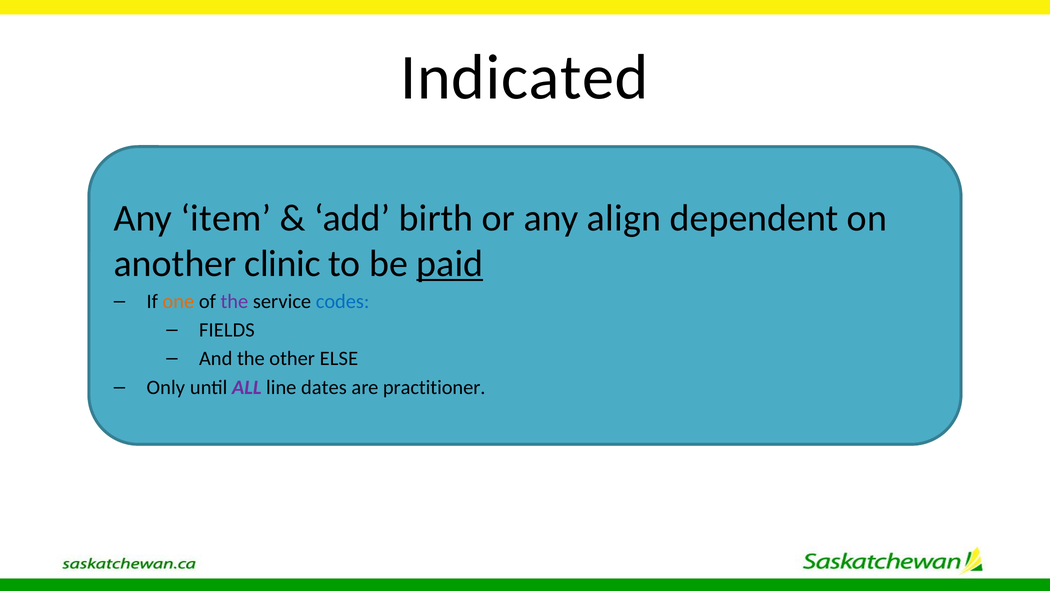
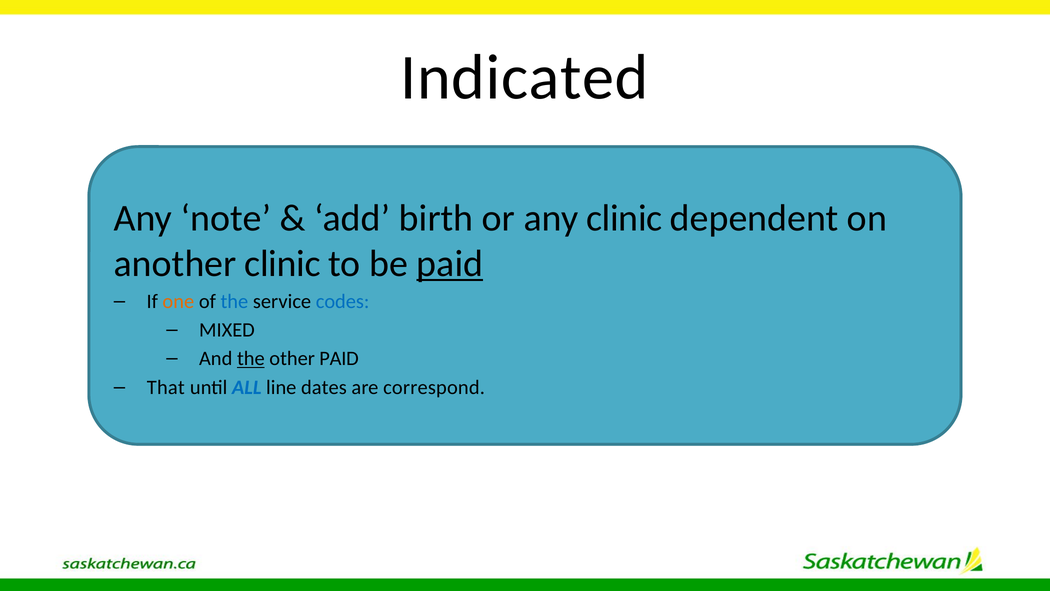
item: item -> note
any align: align -> clinic
the at (234, 301) colour: purple -> blue
FIELDS: FIELDS -> MIXED
the at (251, 359) underline: none -> present
other ELSE: ELSE -> PAID
Only: Only -> That
ALL colour: purple -> blue
practitioner: practitioner -> correspond
